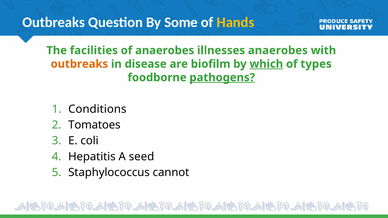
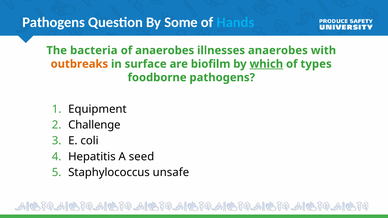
Outbreaks at (54, 22): Outbreaks -> Pathogens
Hands colour: yellow -> light blue
facilities: facilities -> bacteria
disease: disease -> surface
pathogens at (222, 78) underline: present -> none
Conditions: Conditions -> Equipment
Tomatoes: Tomatoes -> Challenge
cannot: cannot -> unsafe
